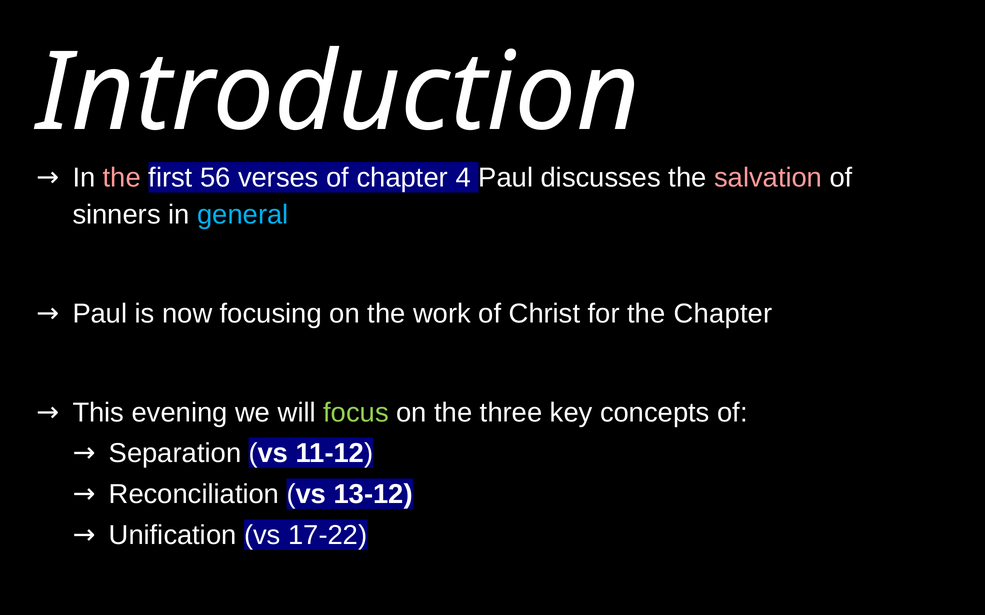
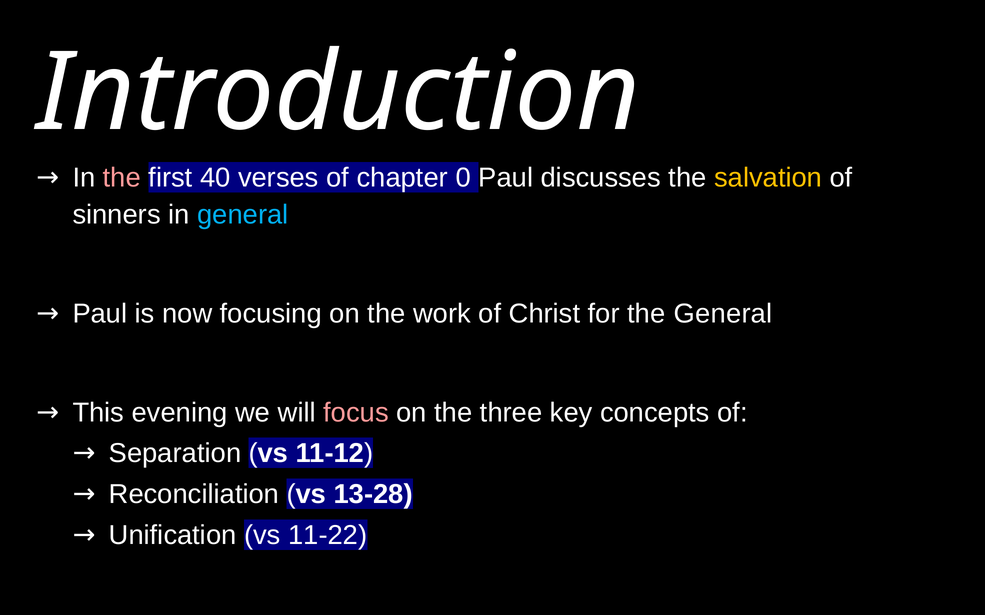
56: 56 -> 40
4: 4 -> 0
salvation colour: pink -> yellow
the Chapter: Chapter -> General
focus colour: light green -> pink
13-12: 13-12 -> 13-28
17-22: 17-22 -> 11-22
